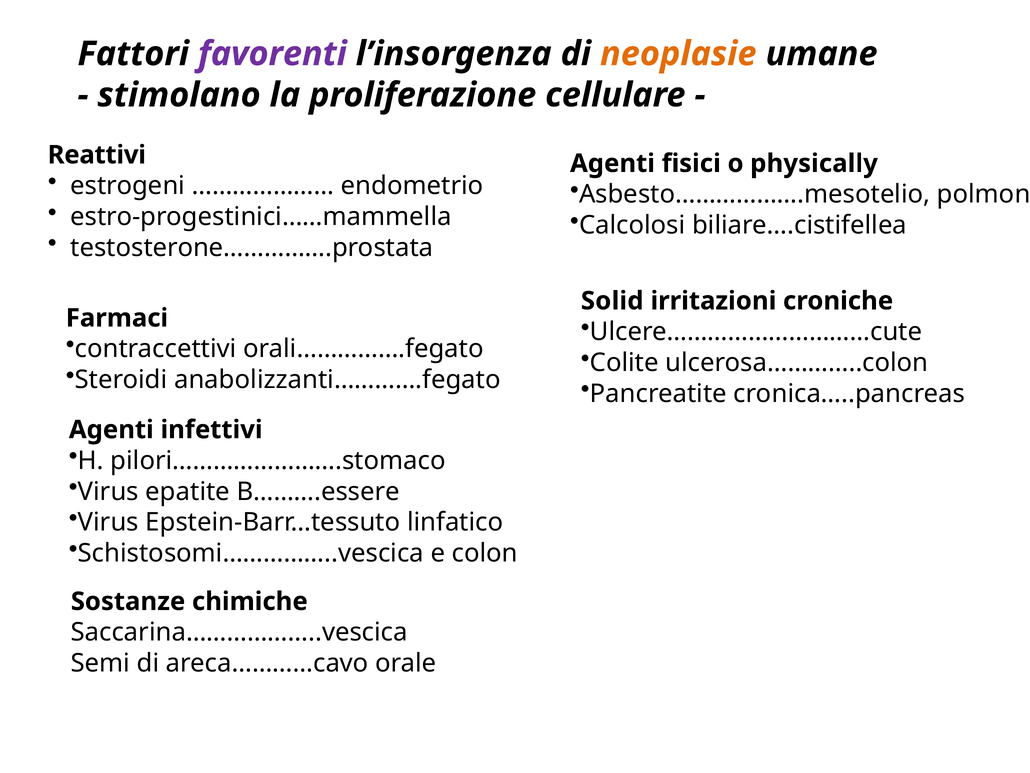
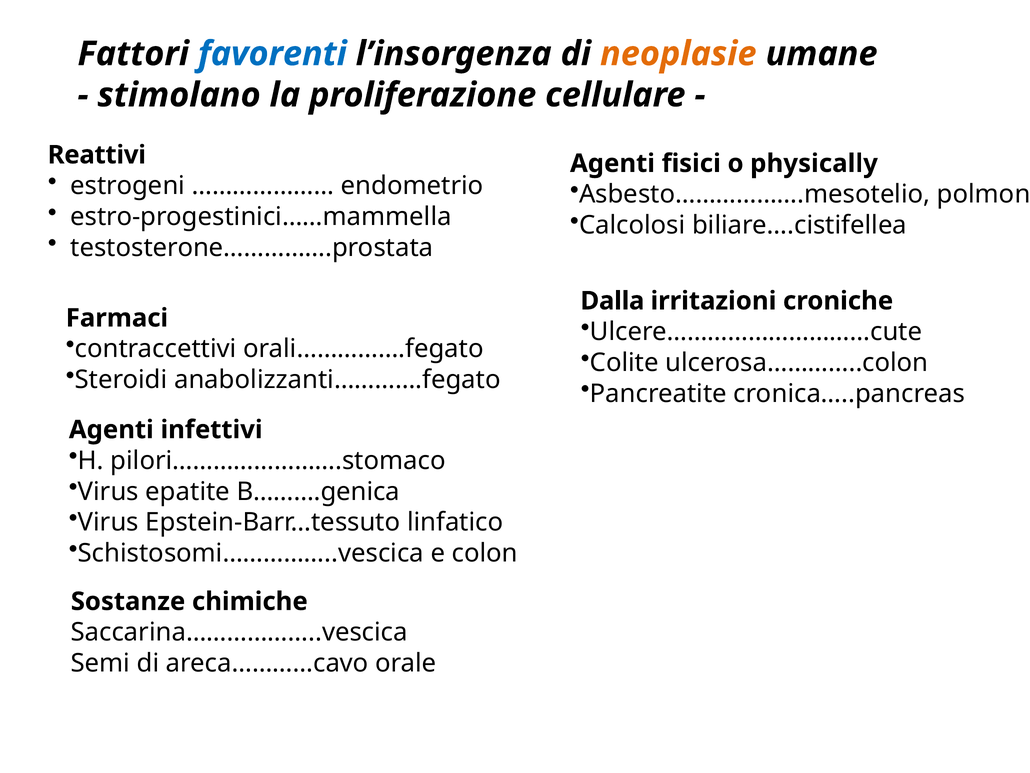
favorenti colour: purple -> blue
Solid: Solid -> Dalla
B……….essere: B……….essere -> B……….genica
